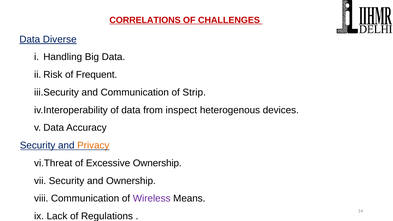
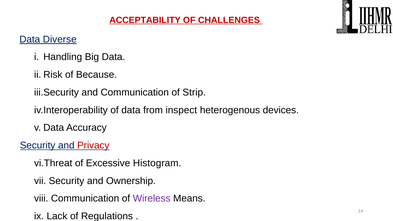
CORRELATIONS: CORRELATIONS -> ACCEPTABILITY
Frequent: Frequent -> Because
Privacy colour: orange -> red
Excessive Ownership: Ownership -> Histogram
